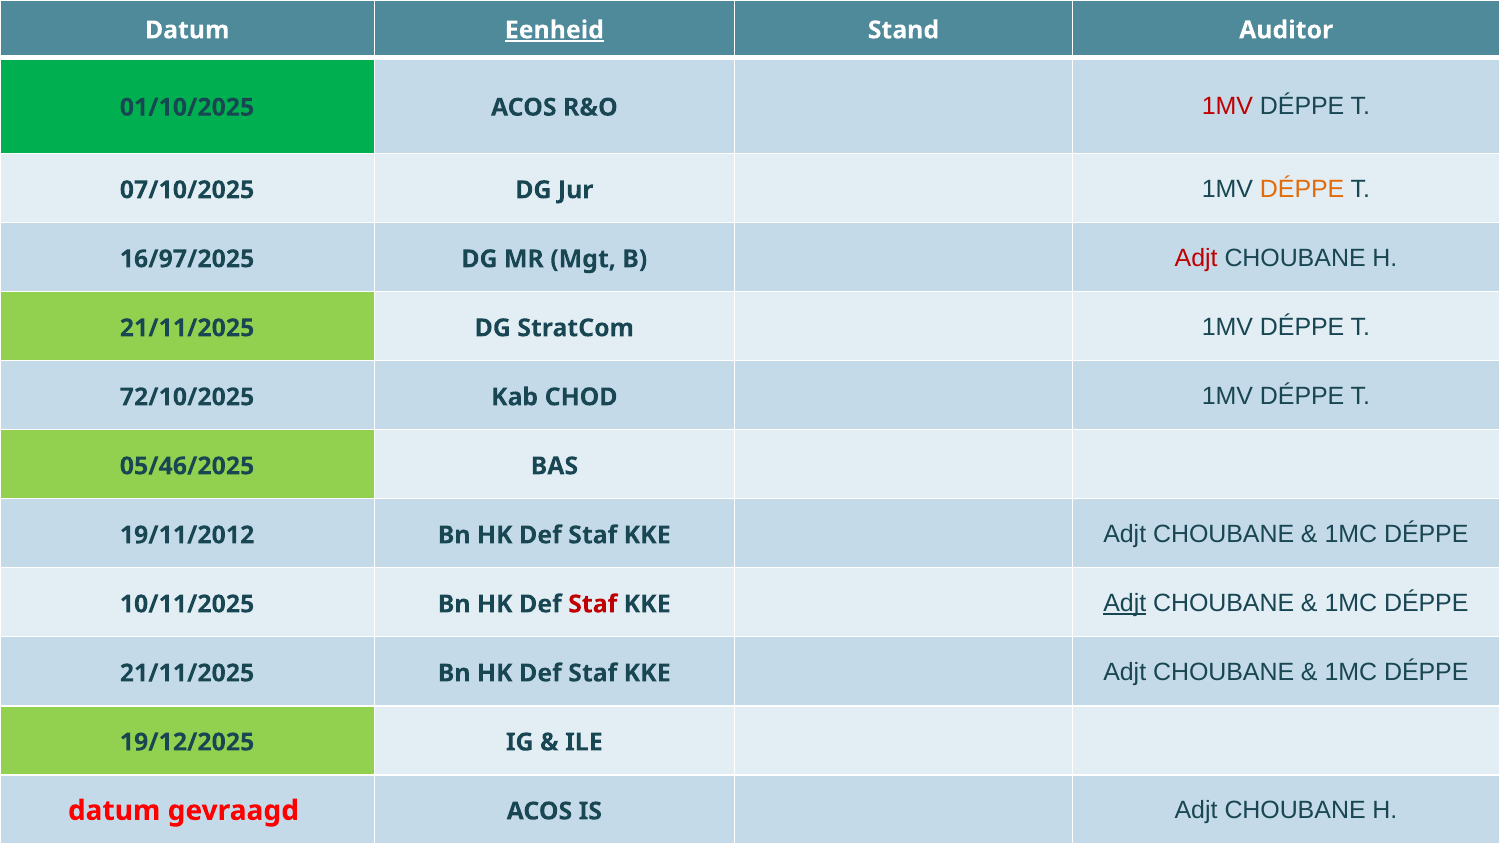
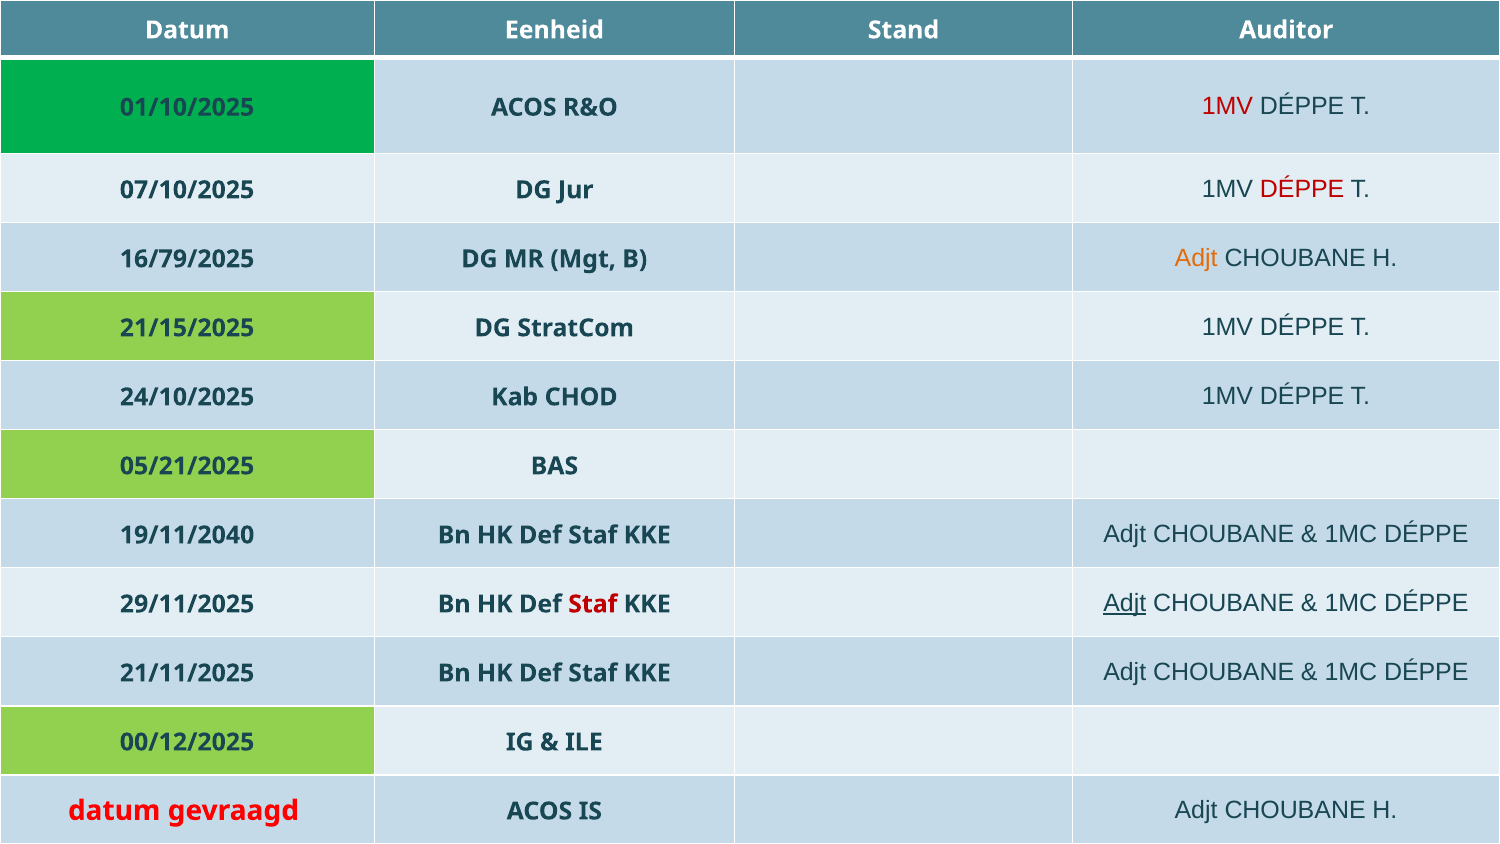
Eenheid underline: present -> none
DÉPPE at (1302, 189) colour: orange -> red
16/97/2025: 16/97/2025 -> 16/79/2025
Adjt at (1196, 258) colour: red -> orange
21/11/2025 at (187, 328): 21/11/2025 -> 21/15/2025
72/10/2025: 72/10/2025 -> 24/10/2025
05/46/2025: 05/46/2025 -> 05/21/2025
19/11/2012: 19/11/2012 -> 19/11/2040
10/11/2025: 10/11/2025 -> 29/11/2025
19/12/2025: 19/12/2025 -> 00/12/2025
